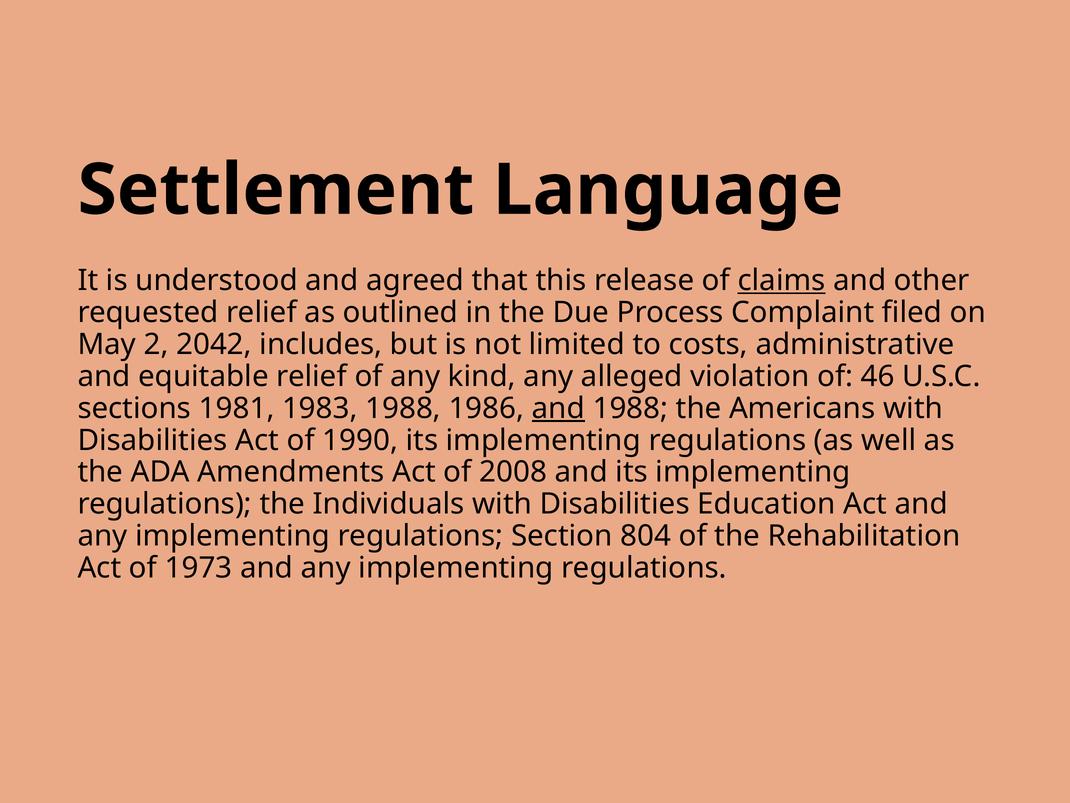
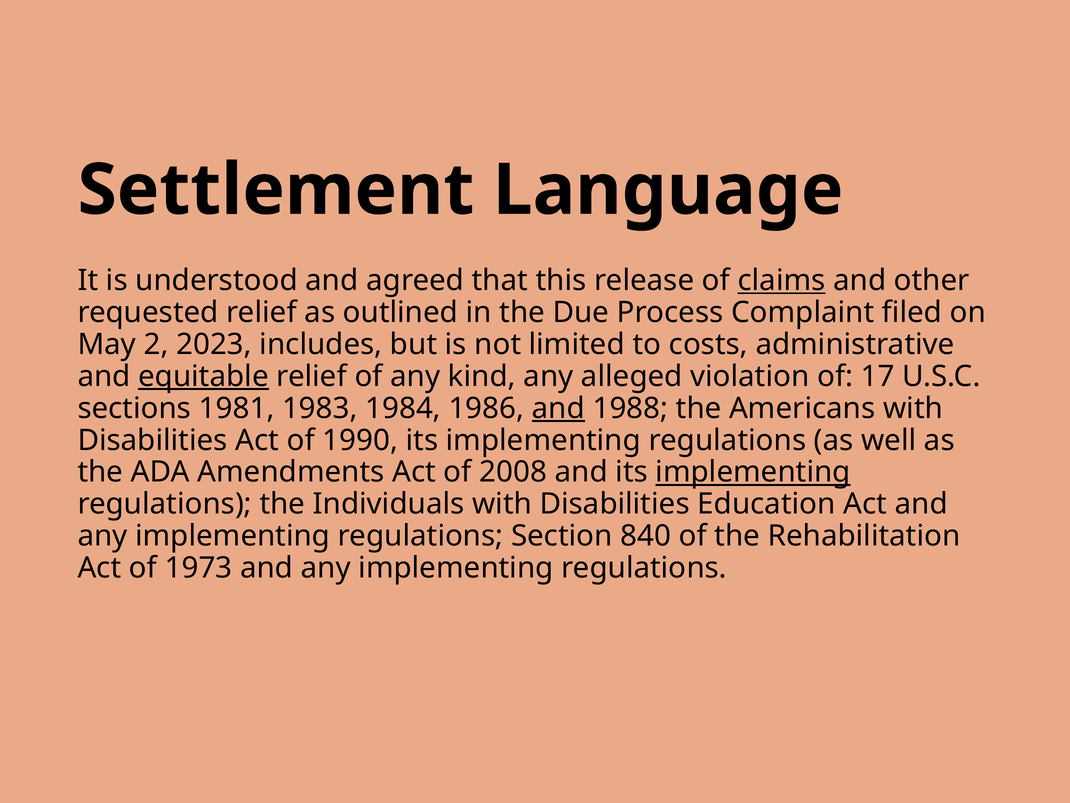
2042: 2042 -> 2023
equitable underline: none -> present
46: 46 -> 17
1983 1988: 1988 -> 1984
implementing at (753, 472) underline: none -> present
804: 804 -> 840
